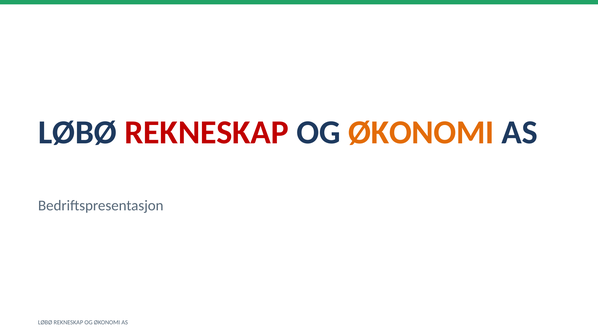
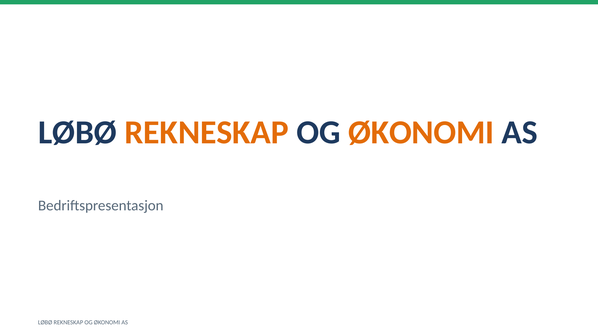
REKNESKAP at (207, 133) colour: red -> orange
